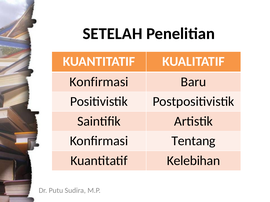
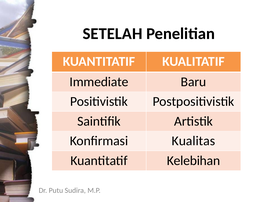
Konfirmasi at (99, 82): Konfirmasi -> Immediate
Tentang: Tentang -> Kualitas
